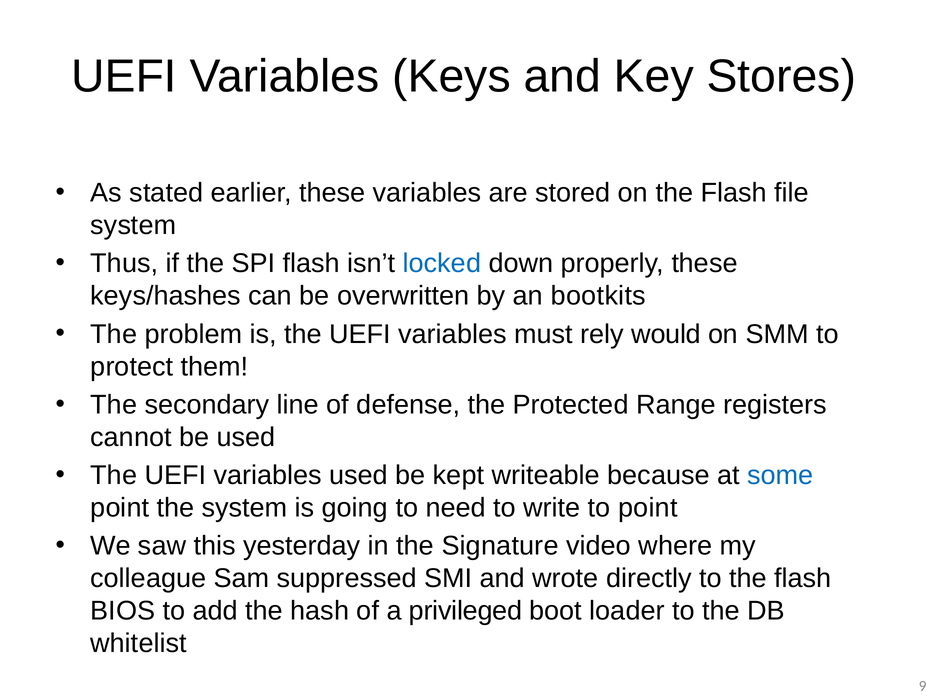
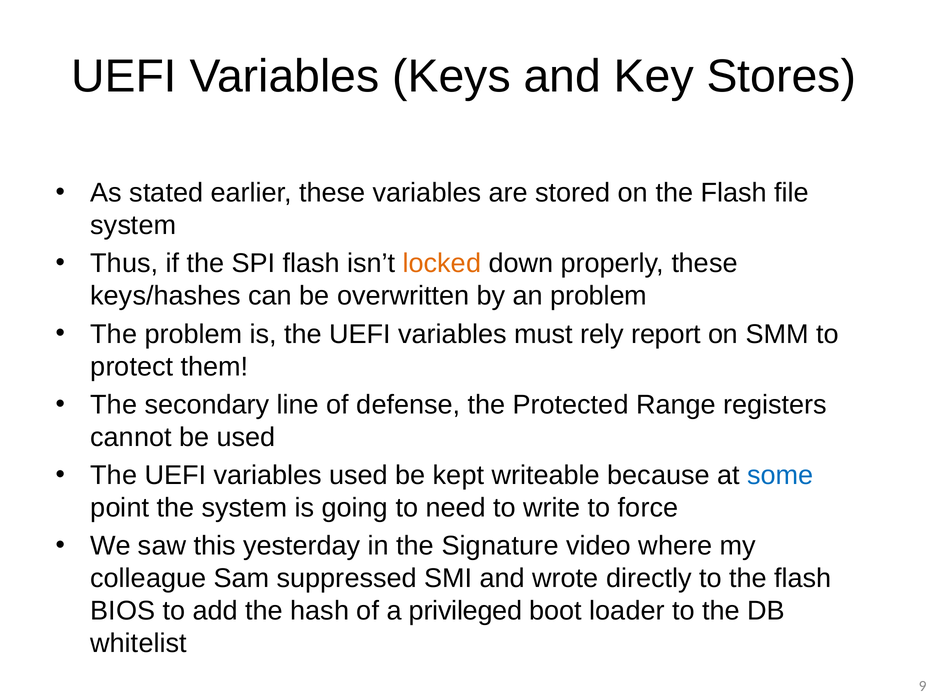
locked colour: blue -> orange
an bootkits: bootkits -> problem
would: would -> report
to point: point -> force
